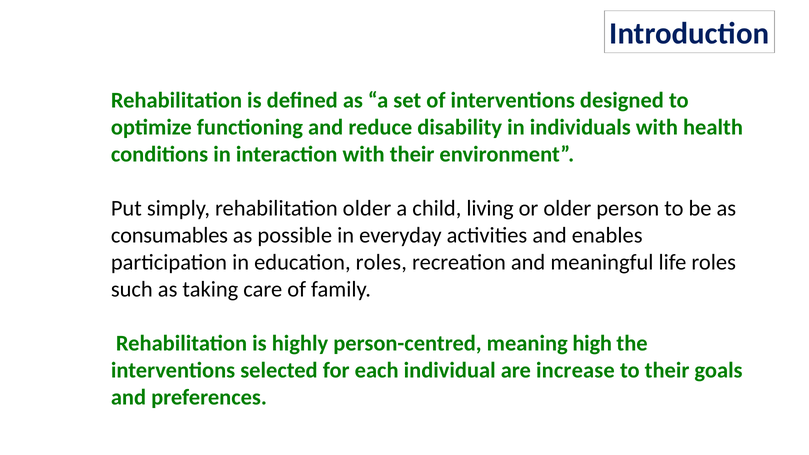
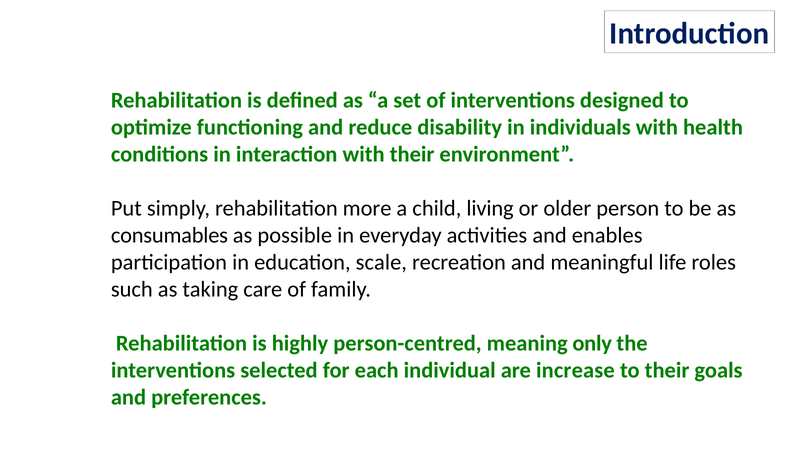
rehabilitation older: older -> more
education roles: roles -> scale
high: high -> only
